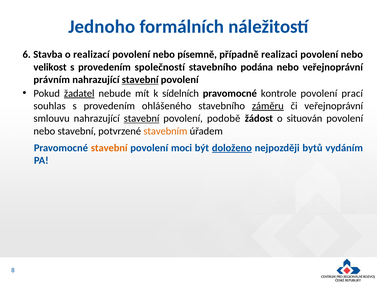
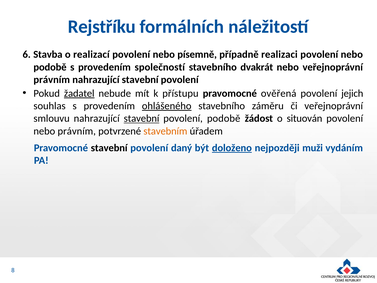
Jednoho: Jednoho -> Rejstříku
velikost at (50, 67): velikost -> podobě
podána: podána -> dvakrát
stavební at (140, 80) underline: present -> none
sídelních: sídelních -> přístupu
kontrole: kontrole -> ověřená
prací: prací -> jejich
ohlášeného underline: none -> present
záměru underline: present -> none
nebo stavební: stavební -> právním
stavební at (109, 148) colour: orange -> black
moci: moci -> daný
bytů: bytů -> muži
